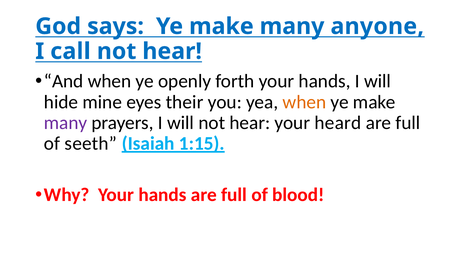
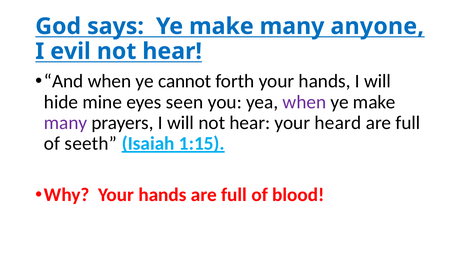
call: call -> evil
openly: openly -> cannot
their: their -> seen
when at (304, 102) colour: orange -> purple
